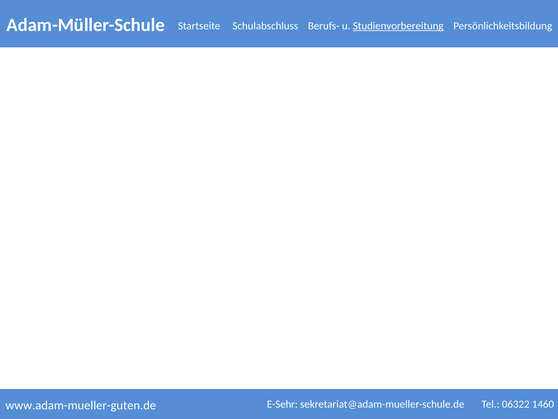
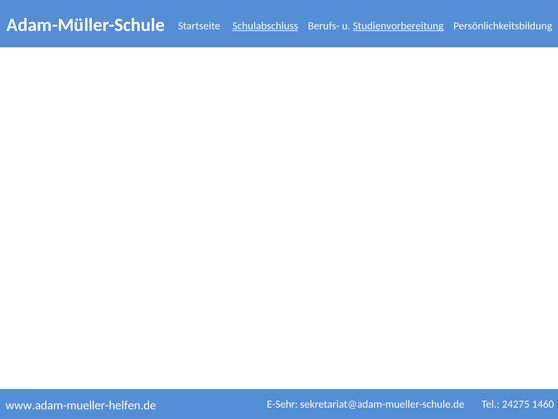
Schulabschluss underline: none -> present
06322: 06322 -> 24275
www.adam-mueller-guten.de: www.adam-mueller-guten.de -> www.adam-mueller-helfen.de
